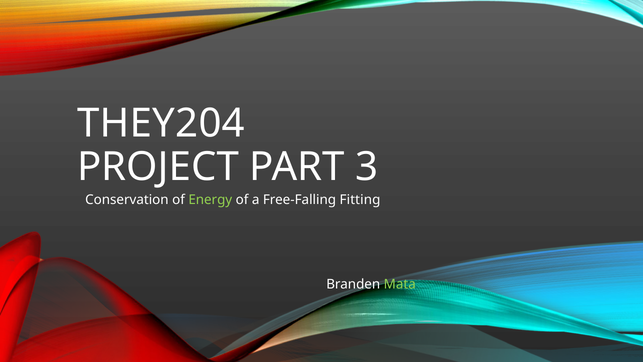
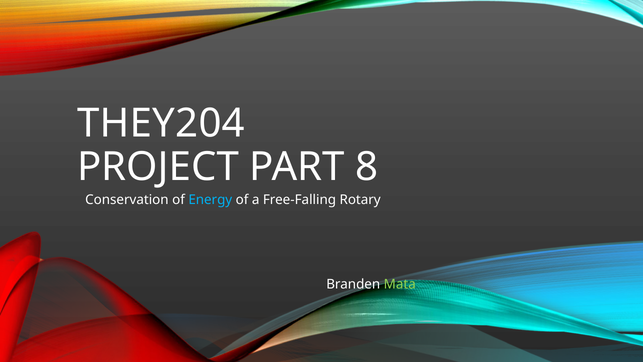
3: 3 -> 8
Energy colour: light green -> light blue
Fitting: Fitting -> Rotary
